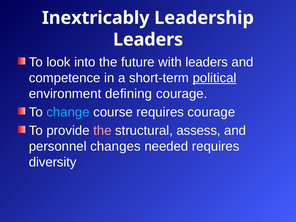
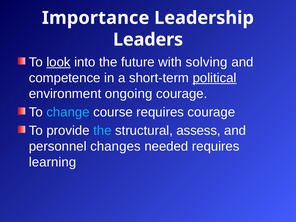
Inextricably: Inextricably -> Importance
look underline: none -> present
with leaders: leaders -> solving
defining: defining -> ongoing
the at (102, 131) colour: pink -> light blue
diversity: diversity -> learning
